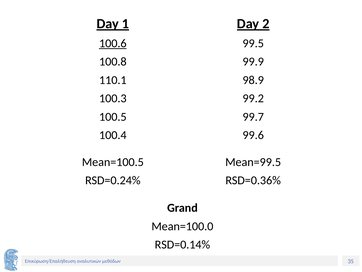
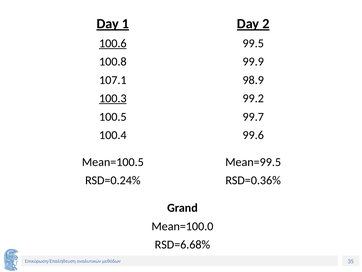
110.1: 110.1 -> 107.1
100.3 underline: none -> present
RSD=0.14%: RSD=0.14% -> RSD=6.68%
